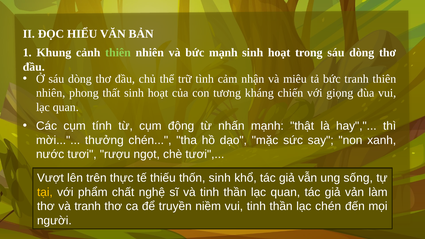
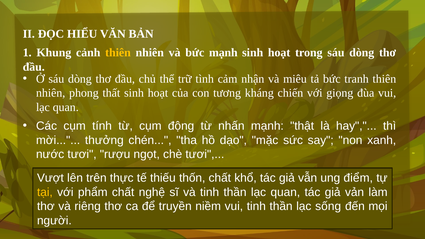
thiên at (118, 53) colour: light green -> yellow
thốn sinh: sinh -> chất
sống: sống -> điểm
và tranh: tranh -> riêng
lạc chén: chén -> sống
